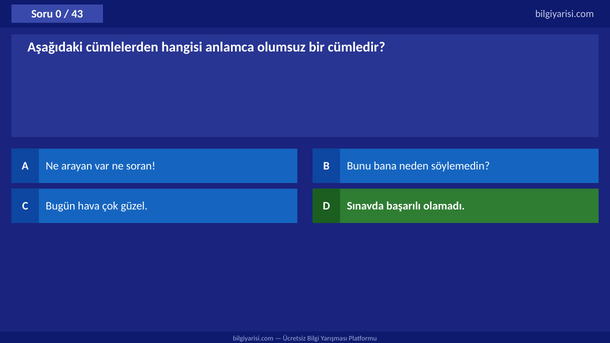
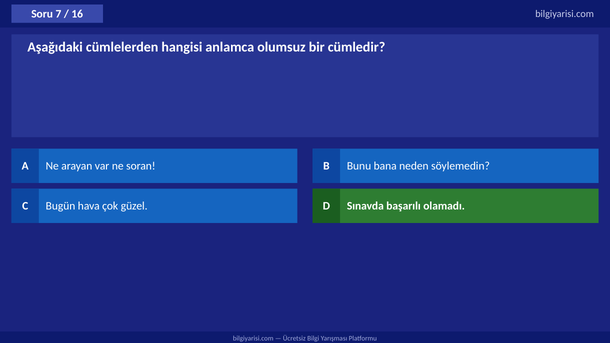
0: 0 -> 7
43: 43 -> 16
